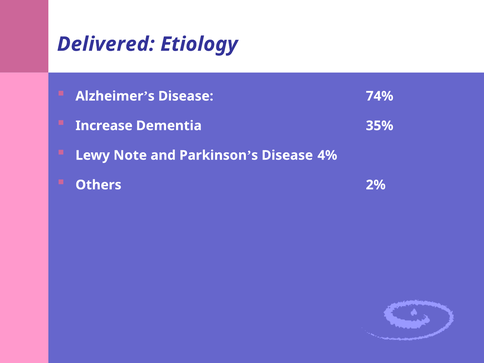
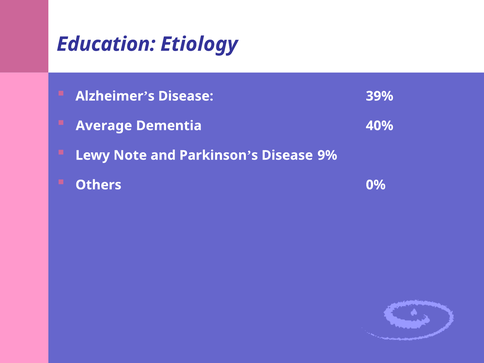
Delivered: Delivered -> Education
74%: 74% -> 39%
Increase: Increase -> Average
35%: 35% -> 40%
4%: 4% -> 9%
2%: 2% -> 0%
